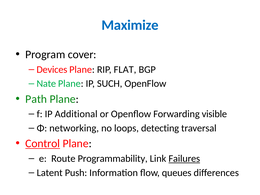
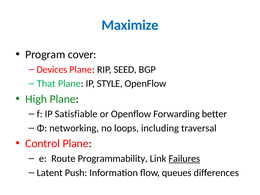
FLAT: FLAT -> SEED
Nate: Nate -> That
SUCH: SUCH -> STYLE
Path: Path -> High
Additional: Additional -> Satisfiable
visible: visible -> better
detecting: detecting -> including
Control underline: present -> none
